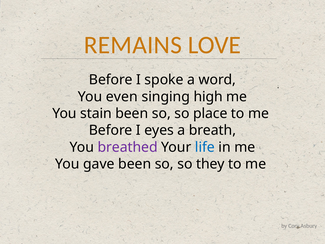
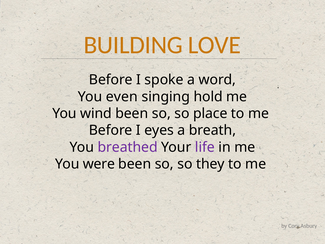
REMAINS: REMAINS -> BUILDING
high: high -> hold
stain: stain -> wind
life colour: blue -> purple
gave: gave -> were
